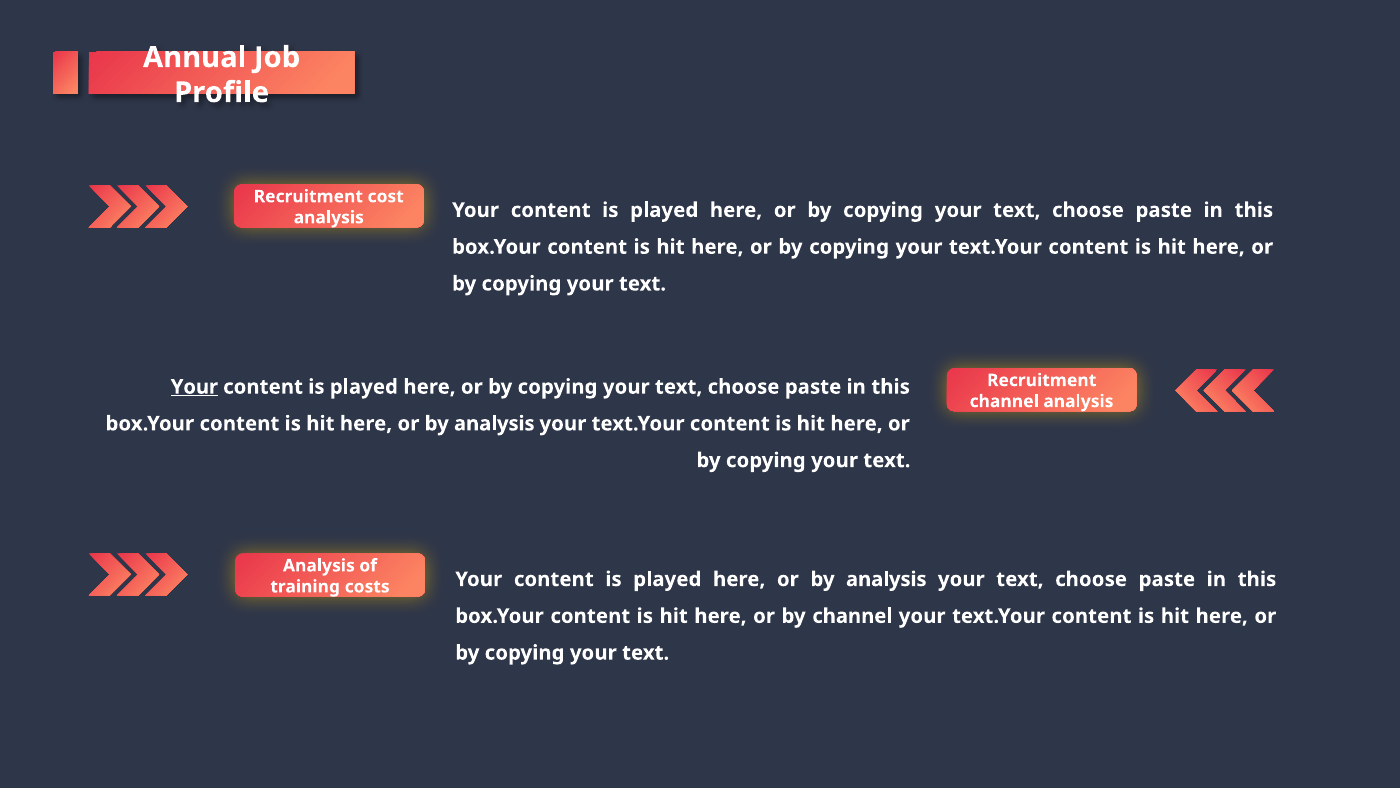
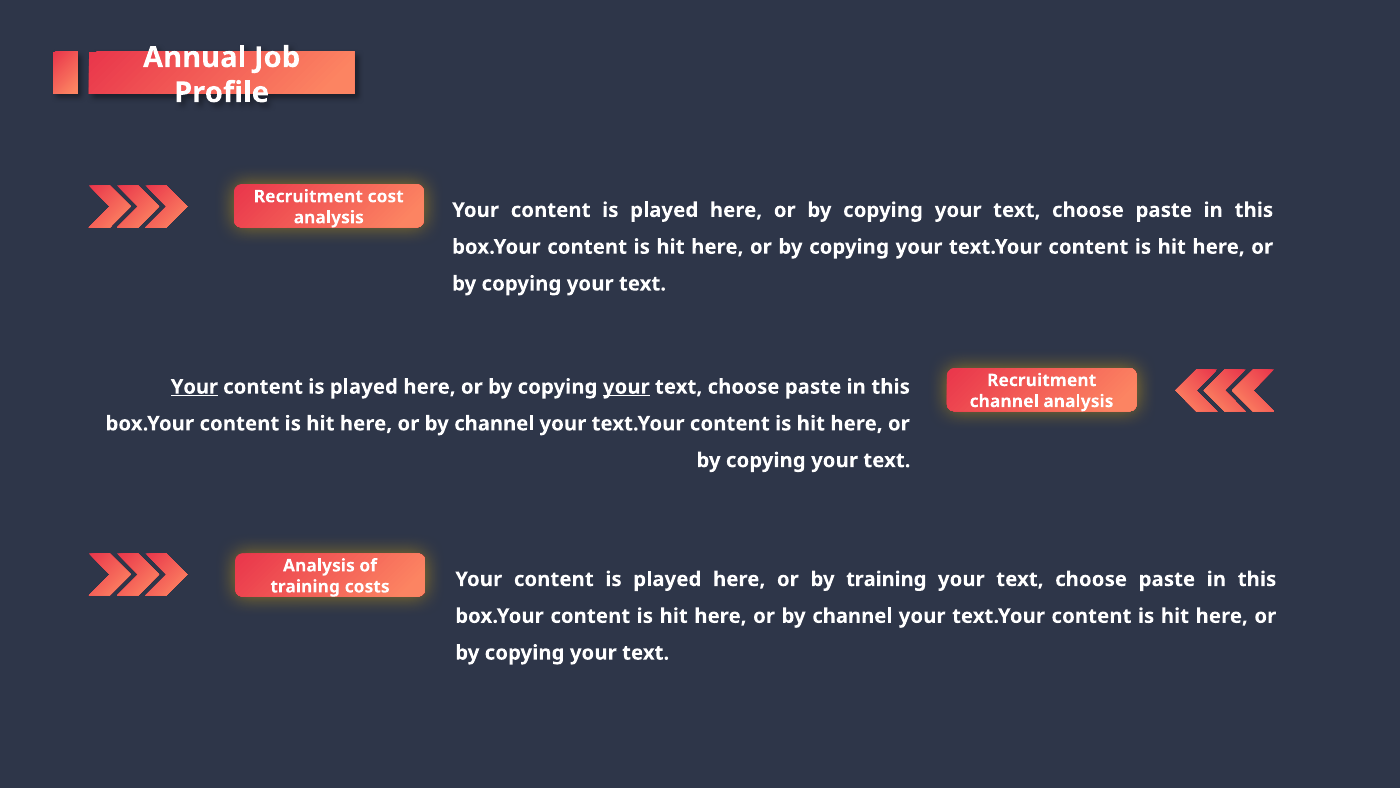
your at (626, 387) underline: none -> present
analysis at (494, 423): analysis -> channel
analysis at (886, 579): analysis -> training
